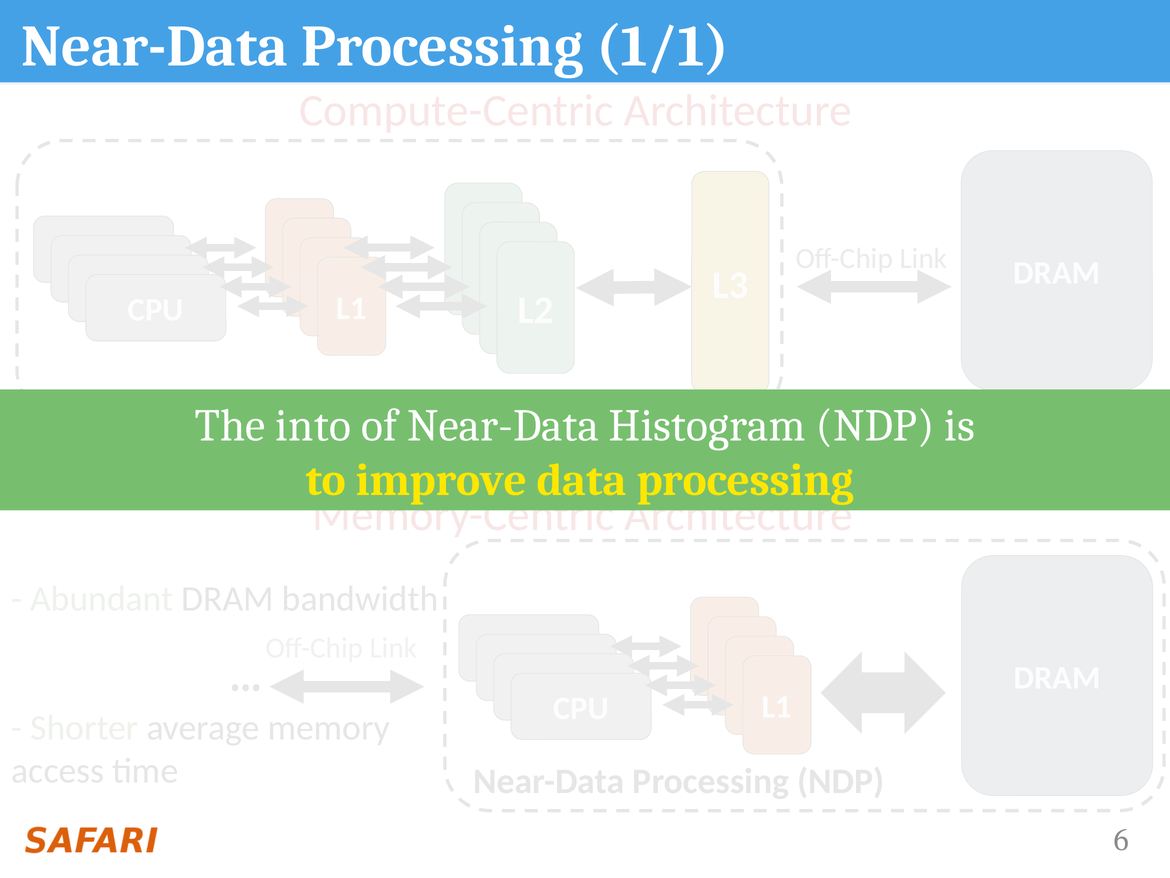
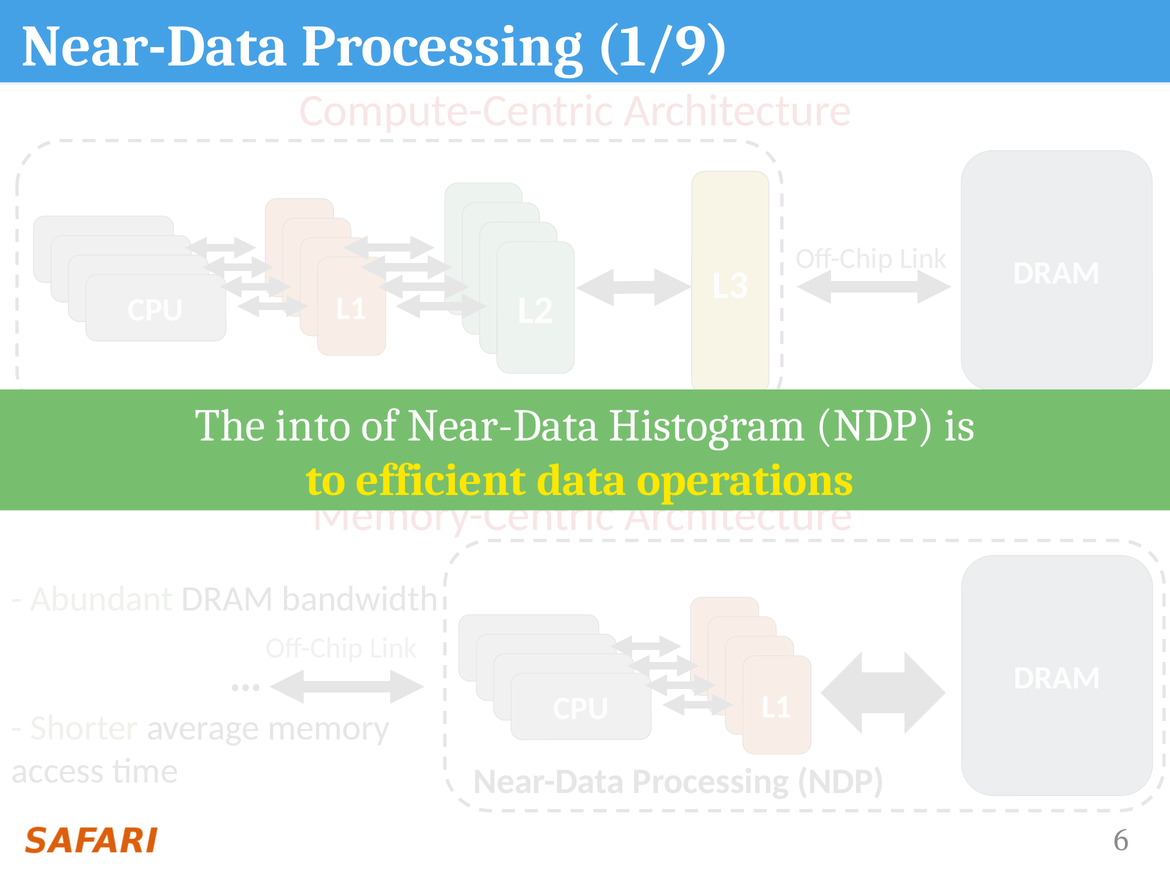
1/1: 1/1 -> 1/9
improve: improve -> efficient
data processing: processing -> operations
